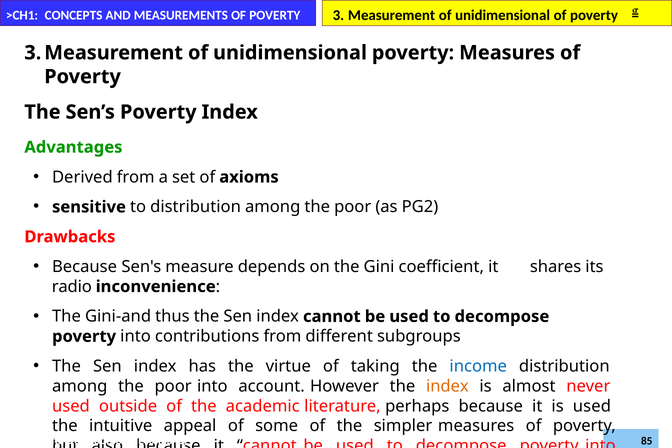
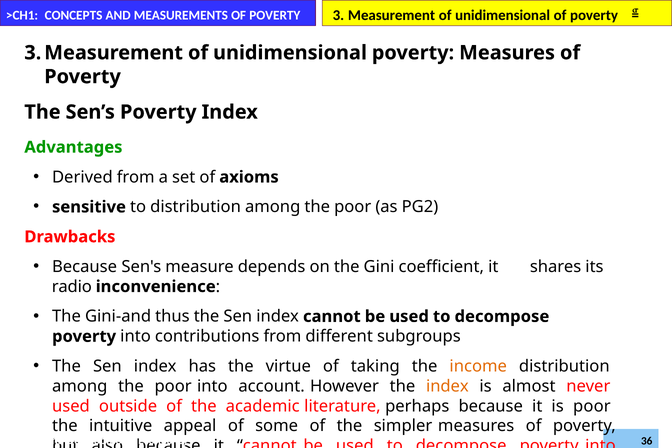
income colour: blue -> orange
is used: used -> poor
85: 85 -> 36
